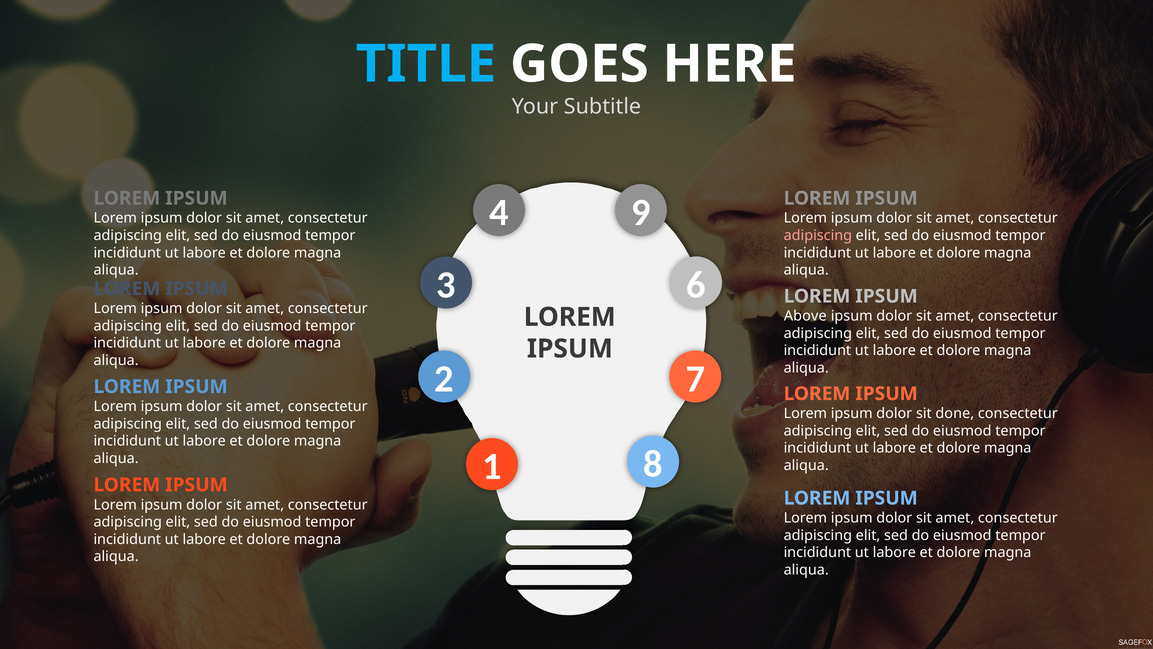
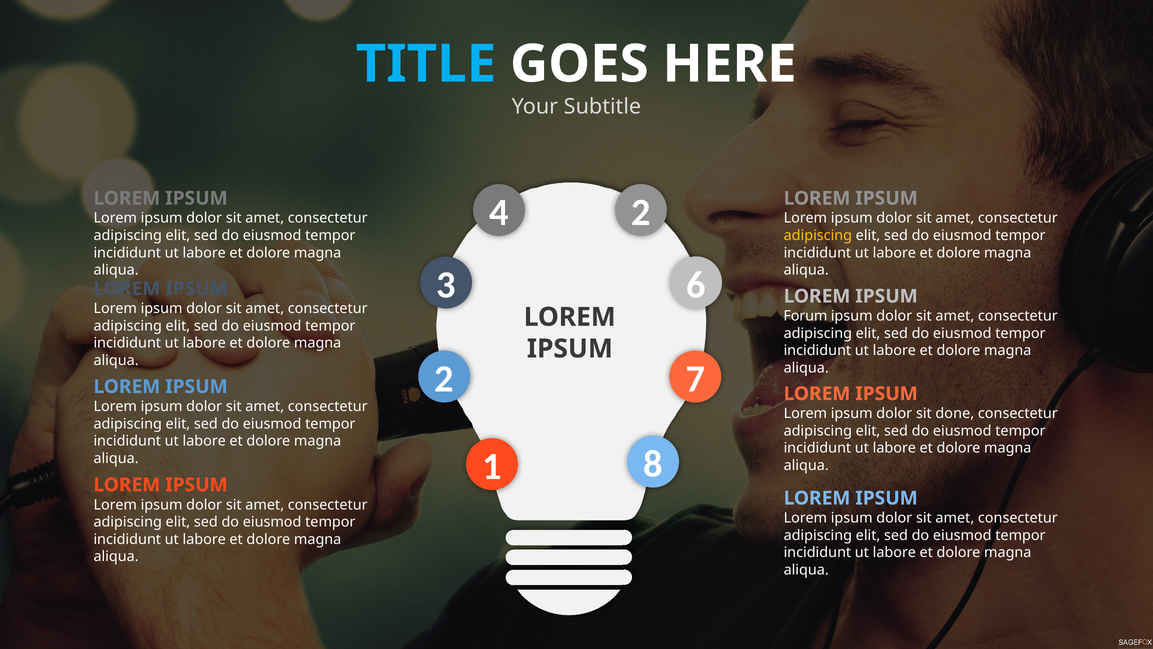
4 9: 9 -> 2
adipiscing at (818, 235) colour: pink -> yellow
Above: Above -> Forum
